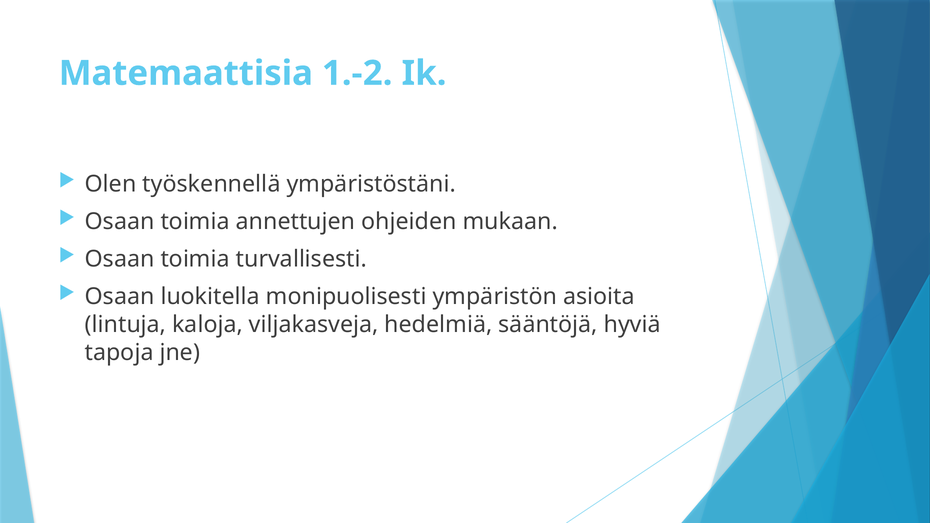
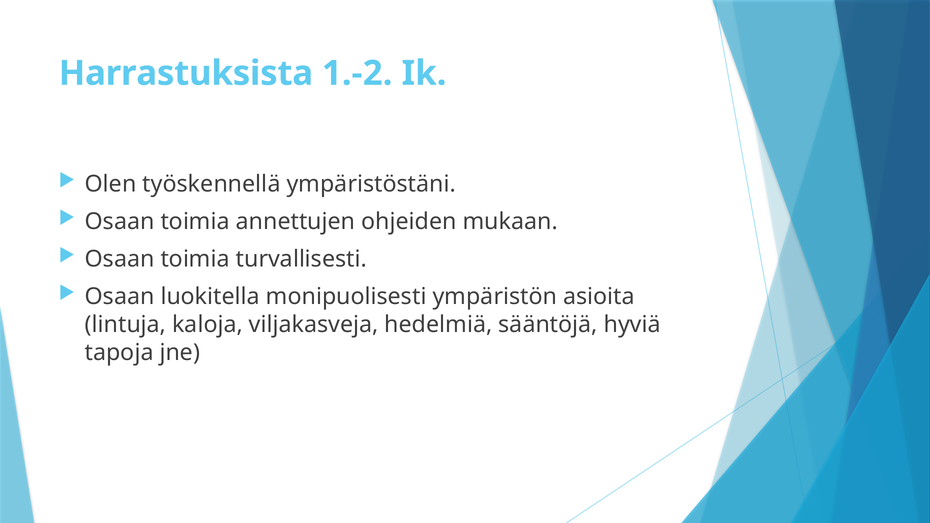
Matemaattisia: Matemaattisia -> Harrastuksista
